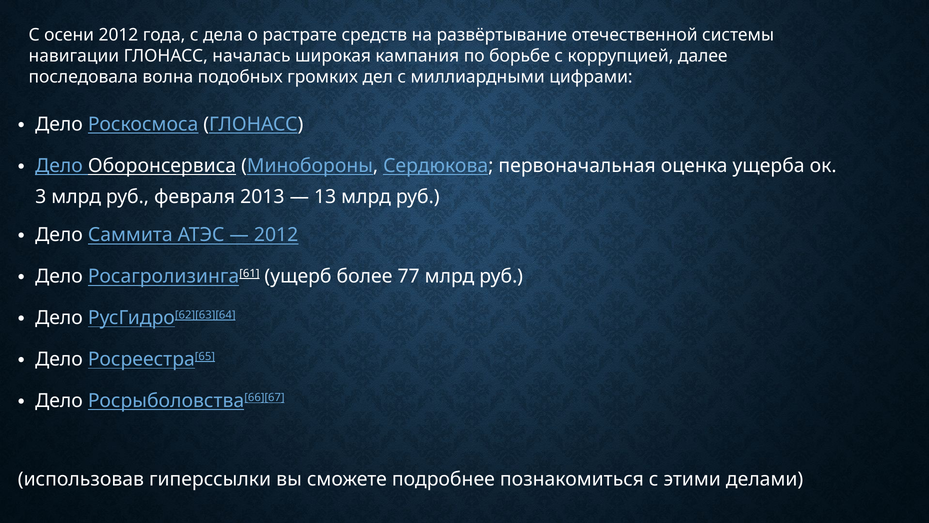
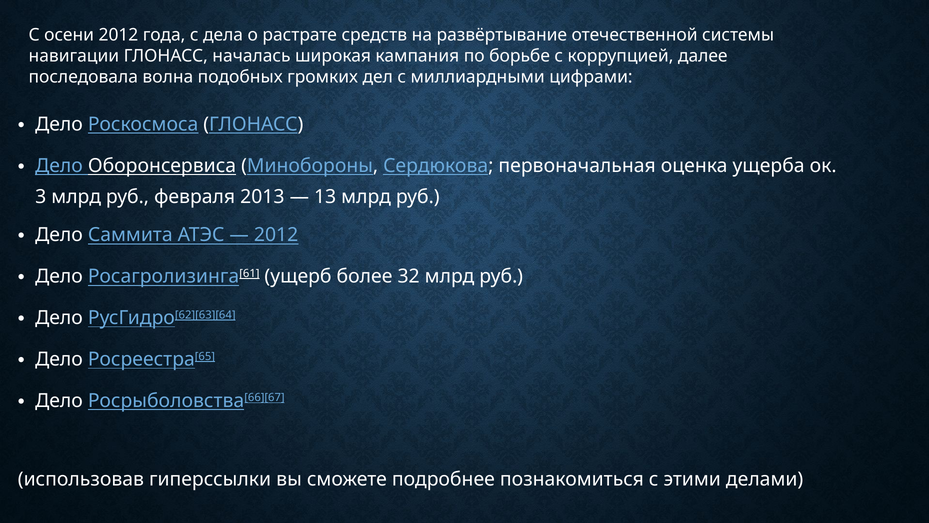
77: 77 -> 32
